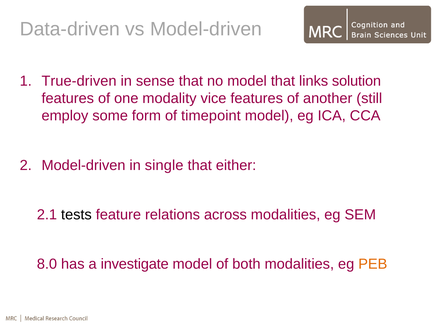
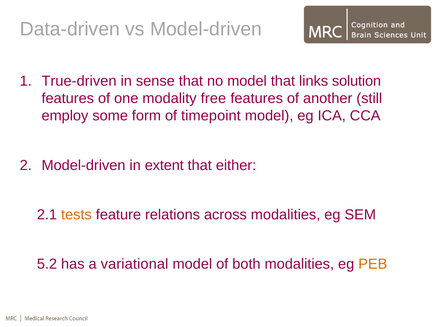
vice: vice -> free
single: single -> extent
tests colour: black -> orange
8.0: 8.0 -> 5.2
investigate: investigate -> variational
